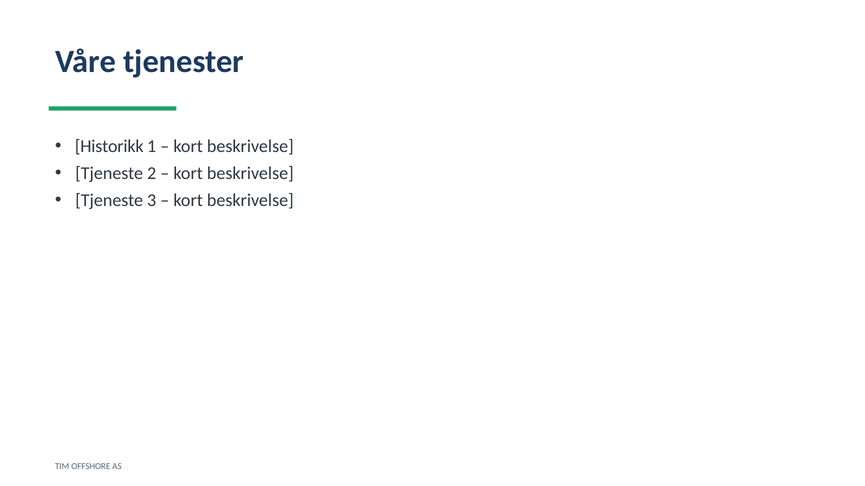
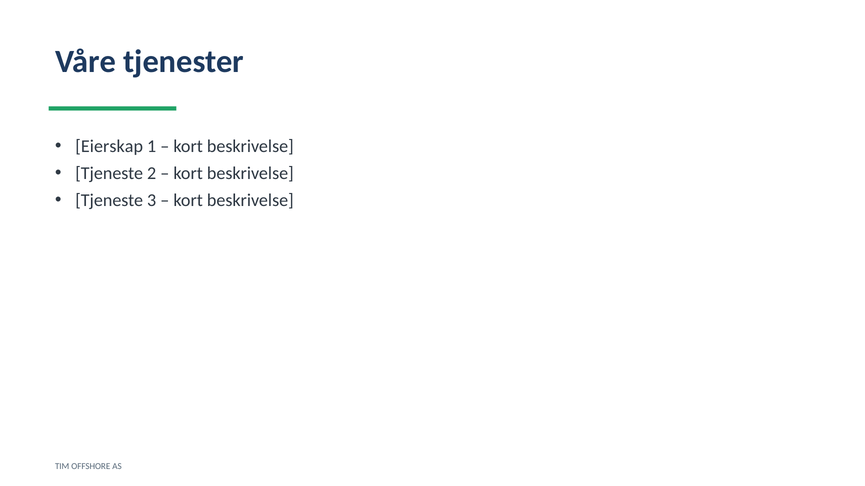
Historikk: Historikk -> Eierskap
